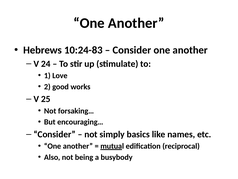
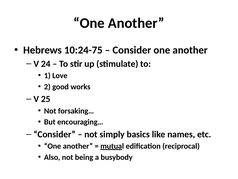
10:24-83: 10:24-83 -> 10:24-75
